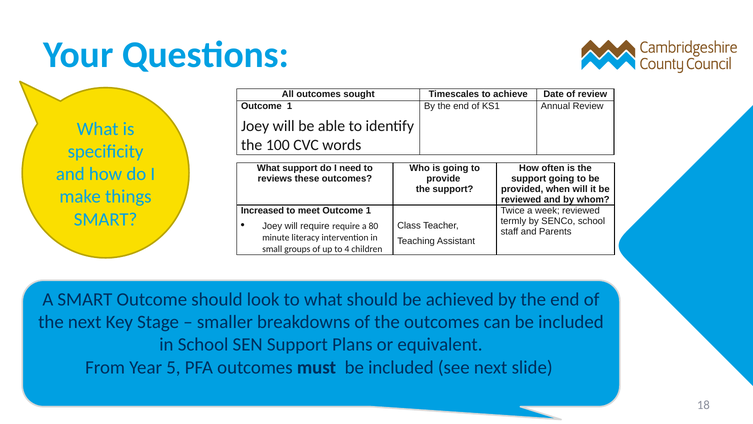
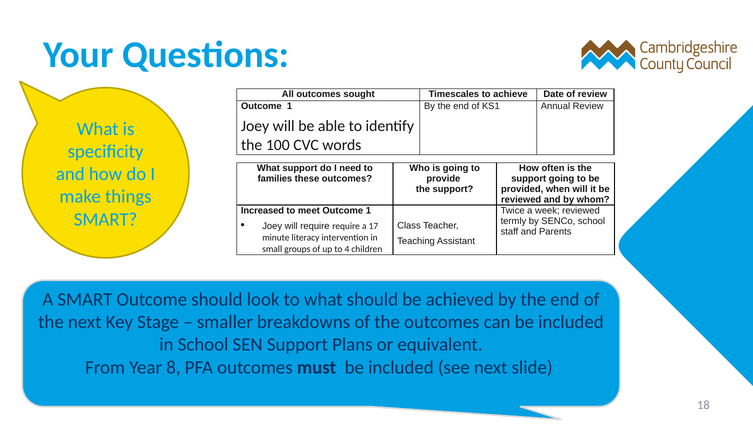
reviews: reviews -> families
80: 80 -> 17
5: 5 -> 8
